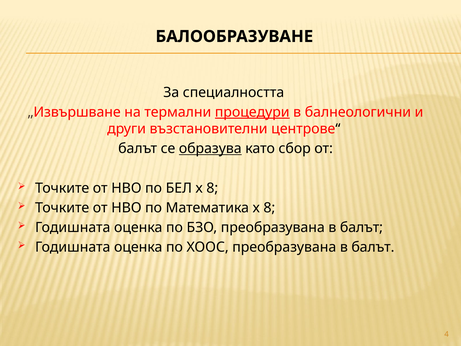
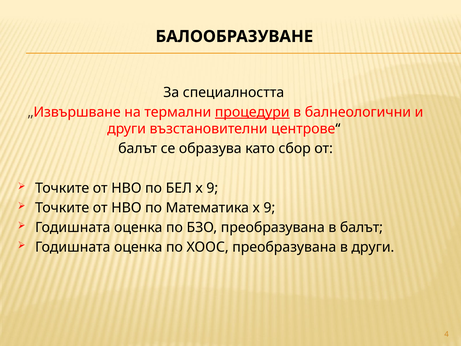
образува underline: present -> none
БЕЛ х 8: 8 -> 9
Математика х 8: 8 -> 9
ХООС преобразувана в балът: балът -> други
